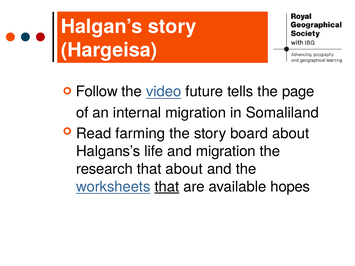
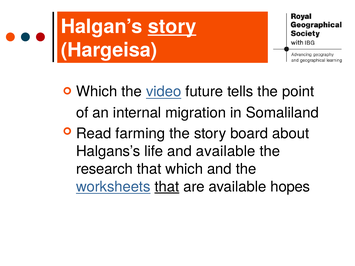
story at (172, 27) underline: none -> present
Follow at (97, 92): Follow -> Which
page: page -> point
and migration: migration -> available
that about: about -> which
